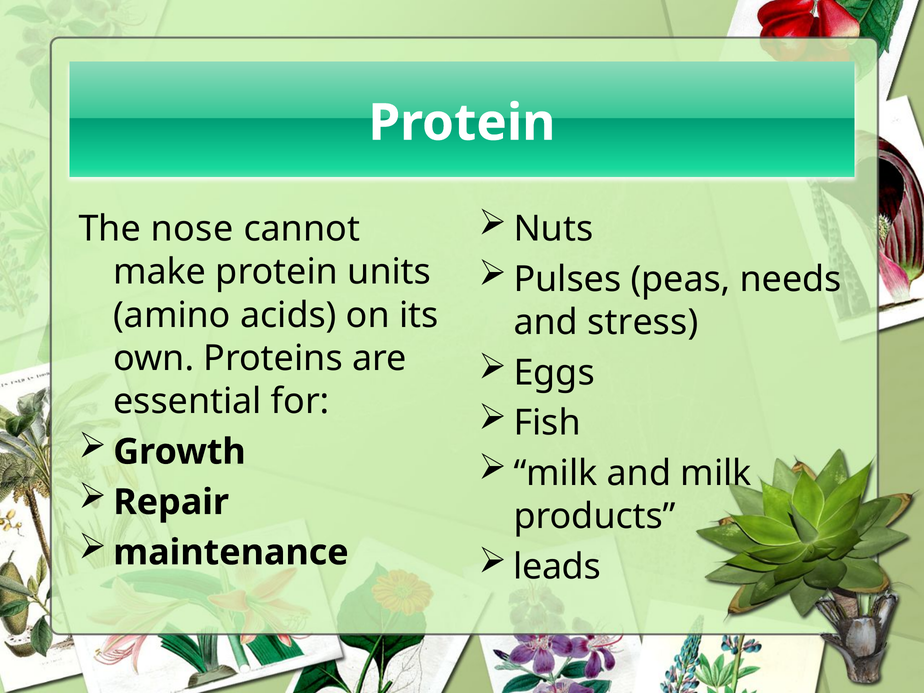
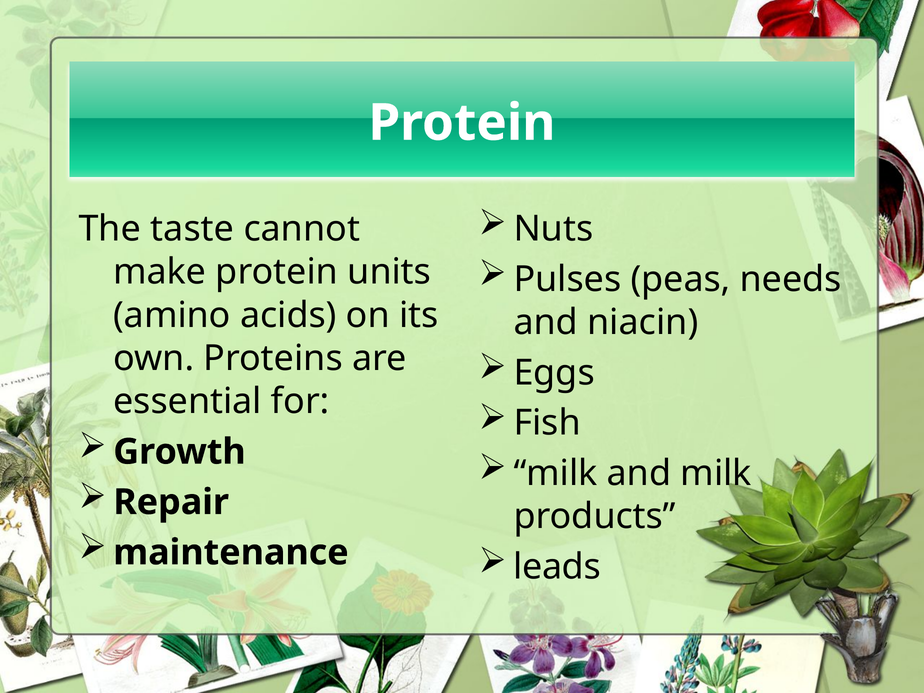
nose: nose -> taste
stress: stress -> niacin
